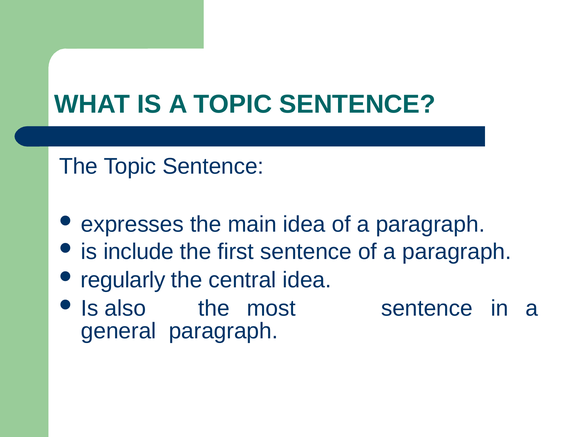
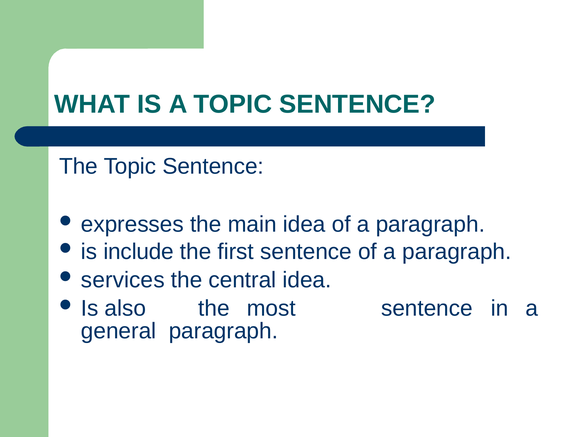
regularly: regularly -> services
